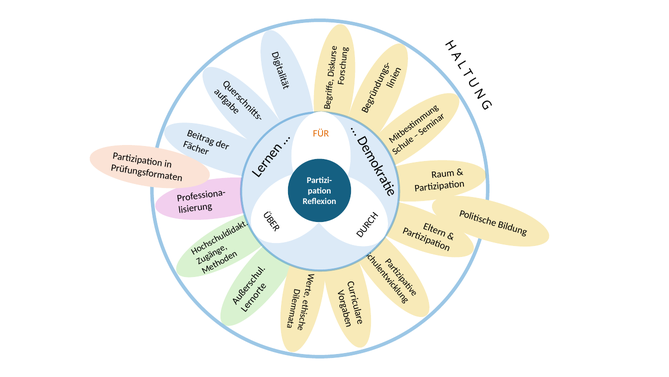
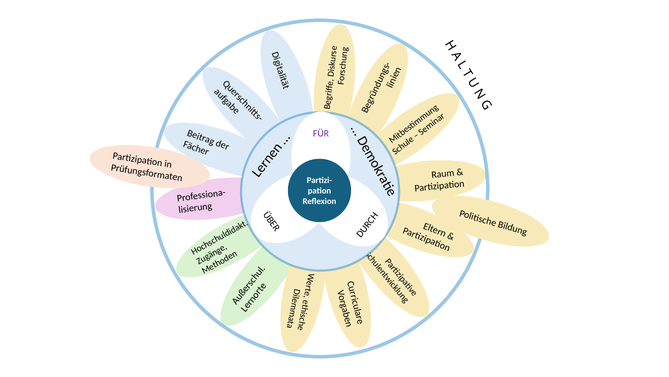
FÜR colour: orange -> purple
